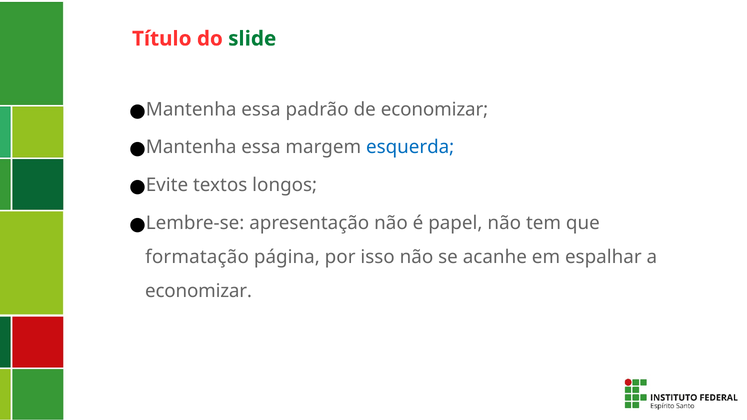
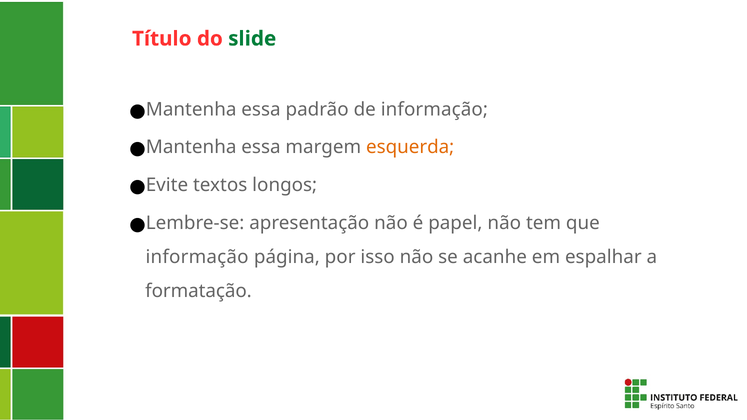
de economizar: economizar -> informação
esquerda colour: blue -> orange
formatação at (197, 257): formatação -> informação
economizar at (199, 291): economizar -> formatação
